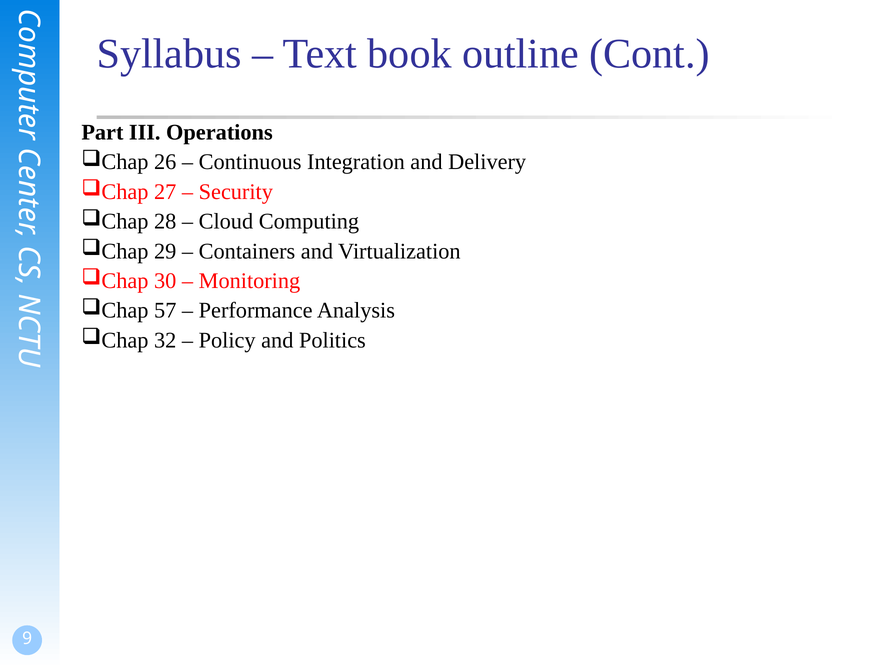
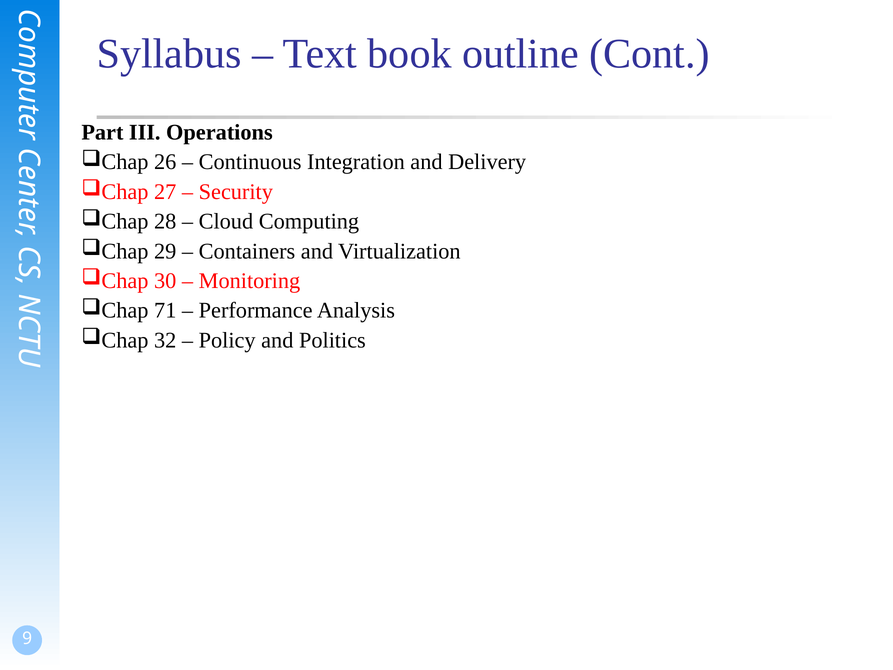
57: 57 -> 71
